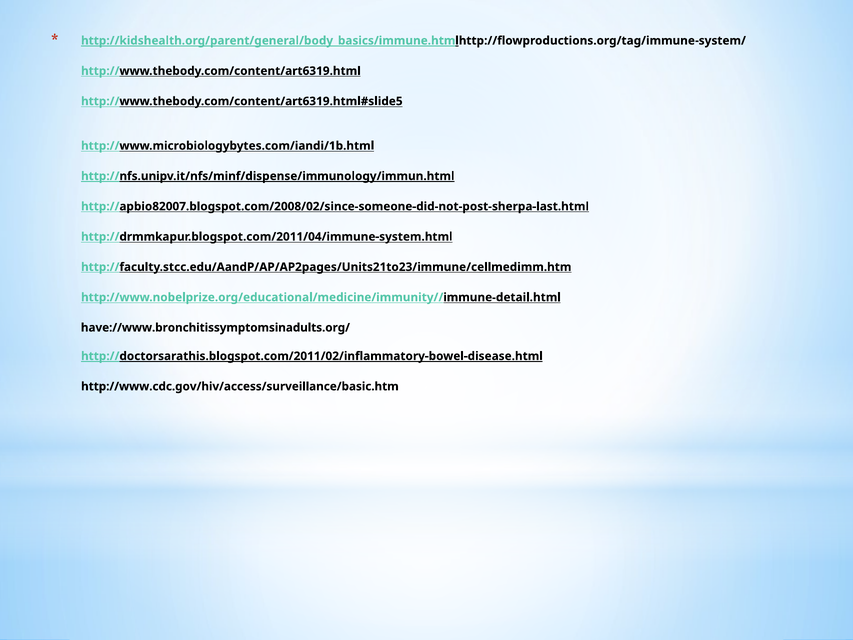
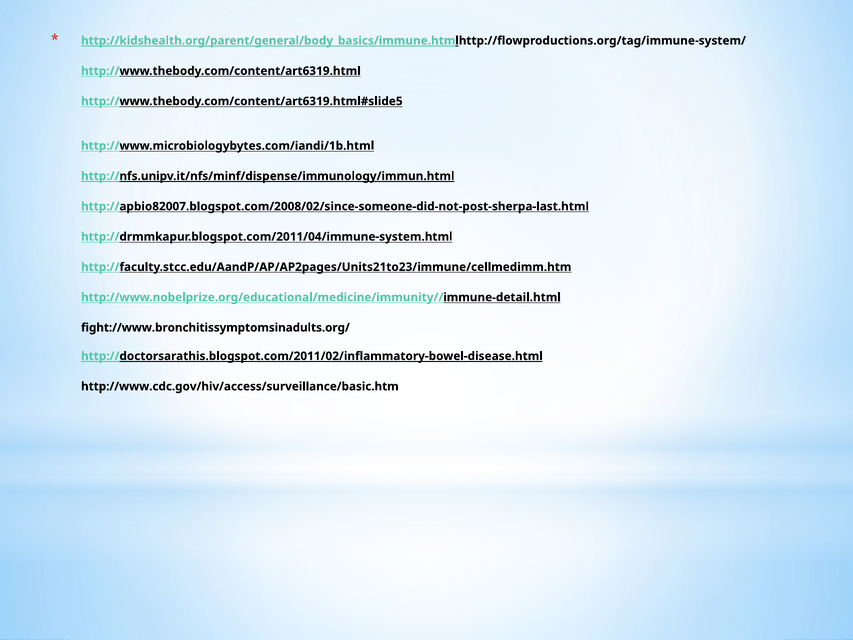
have://www.bronchitissymptomsinadults.org/: have://www.bronchitissymptomsinadults.org/ -> fight://www.bronchitissymptomsinadults.org/
